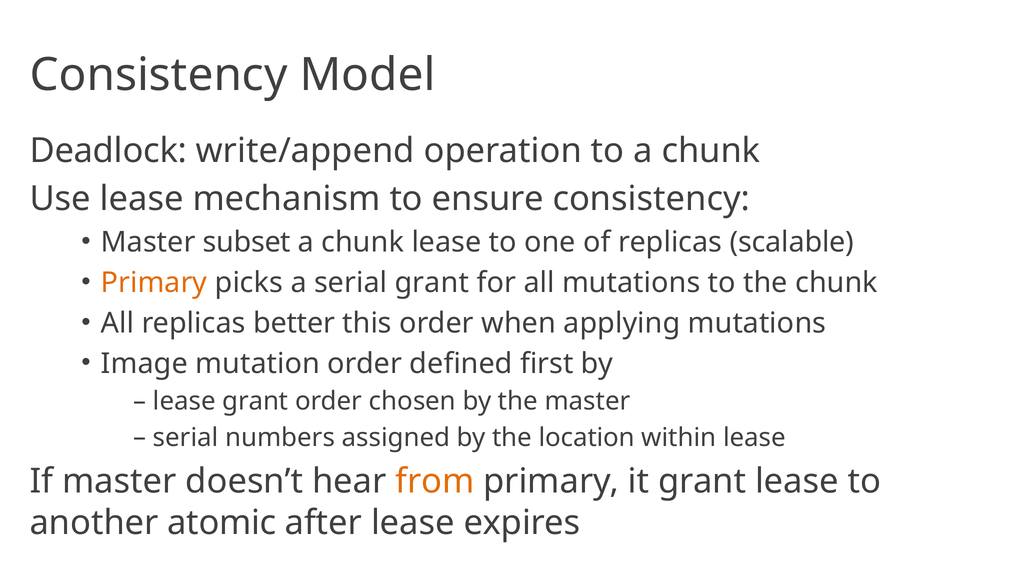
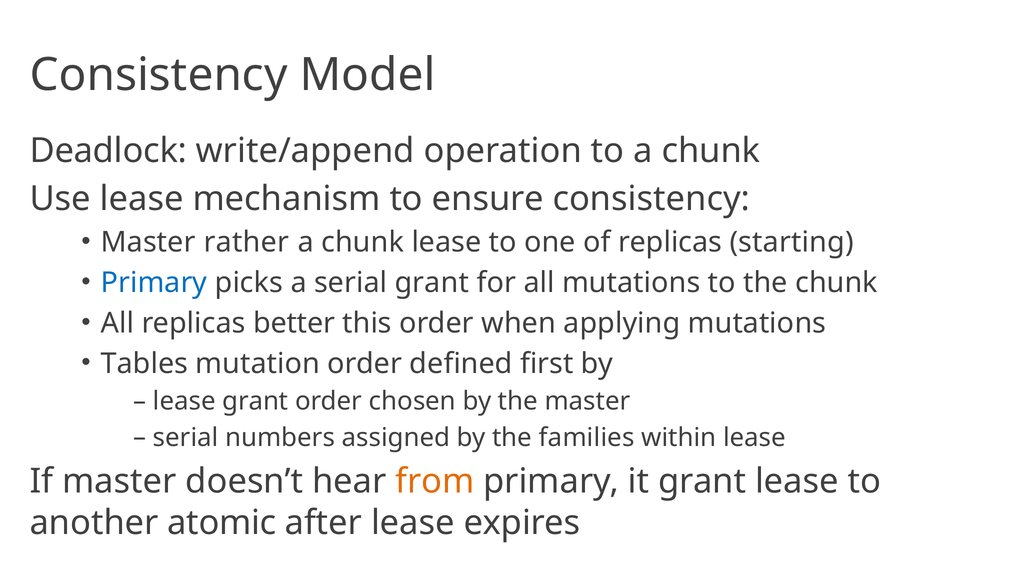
subset: subset -> rather
scalable: scalable -> starting
Primary at (154, 283) colour: orange -> blue
Image: Image -> Tables
location: location -> families
